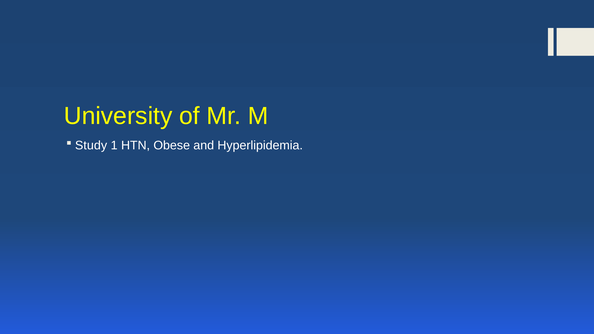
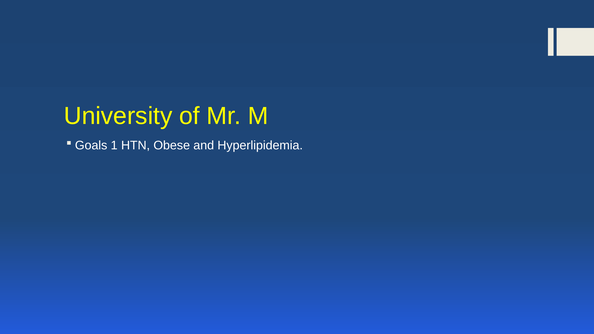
Study: Study -> Goals
